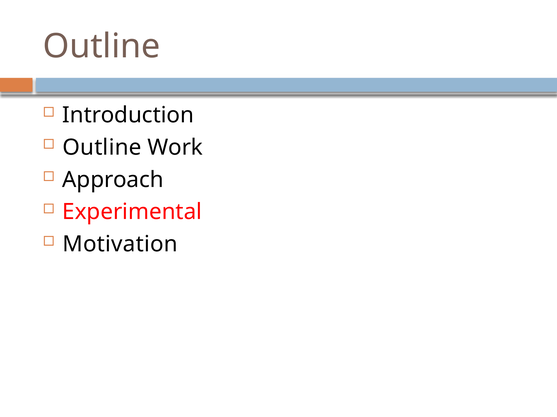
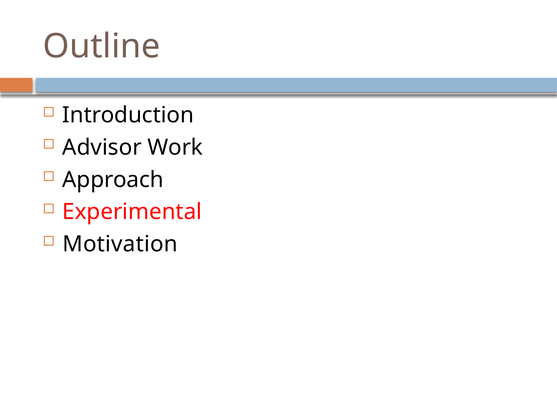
Outline at (102, 148): Outline -> Advisor
